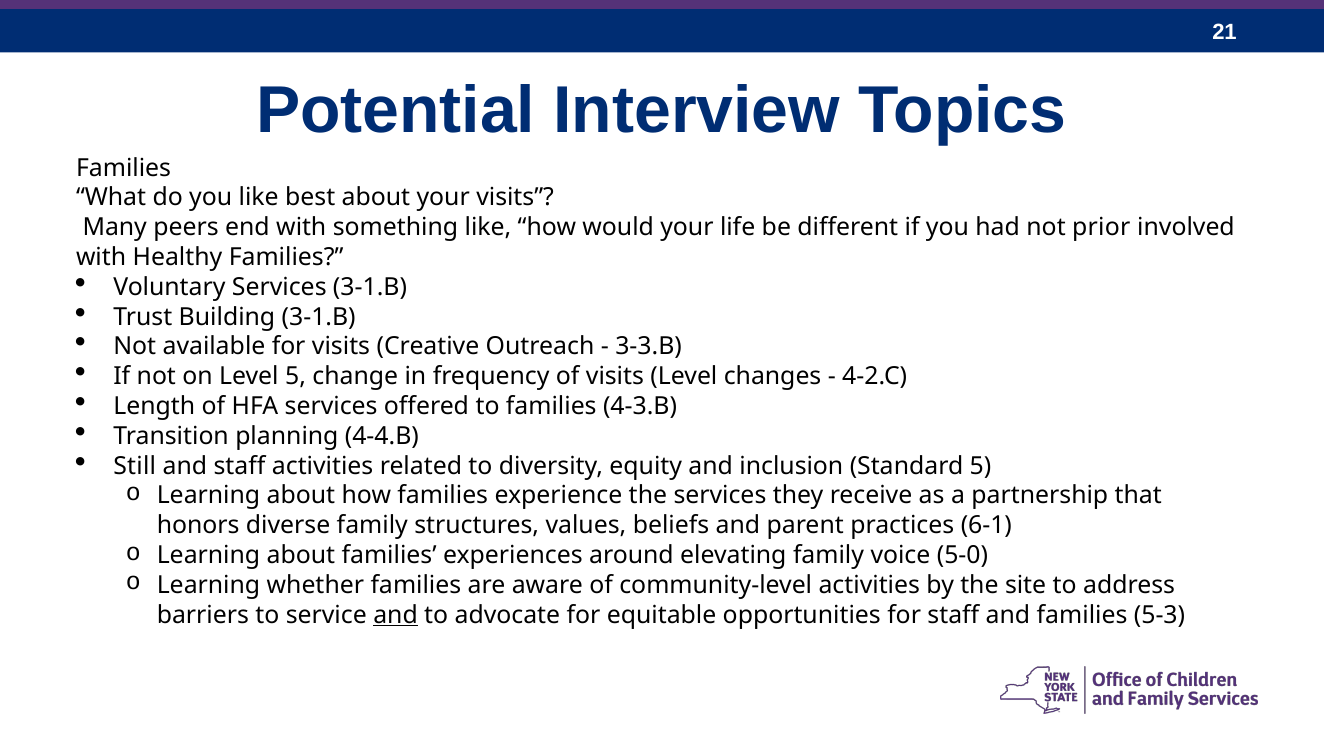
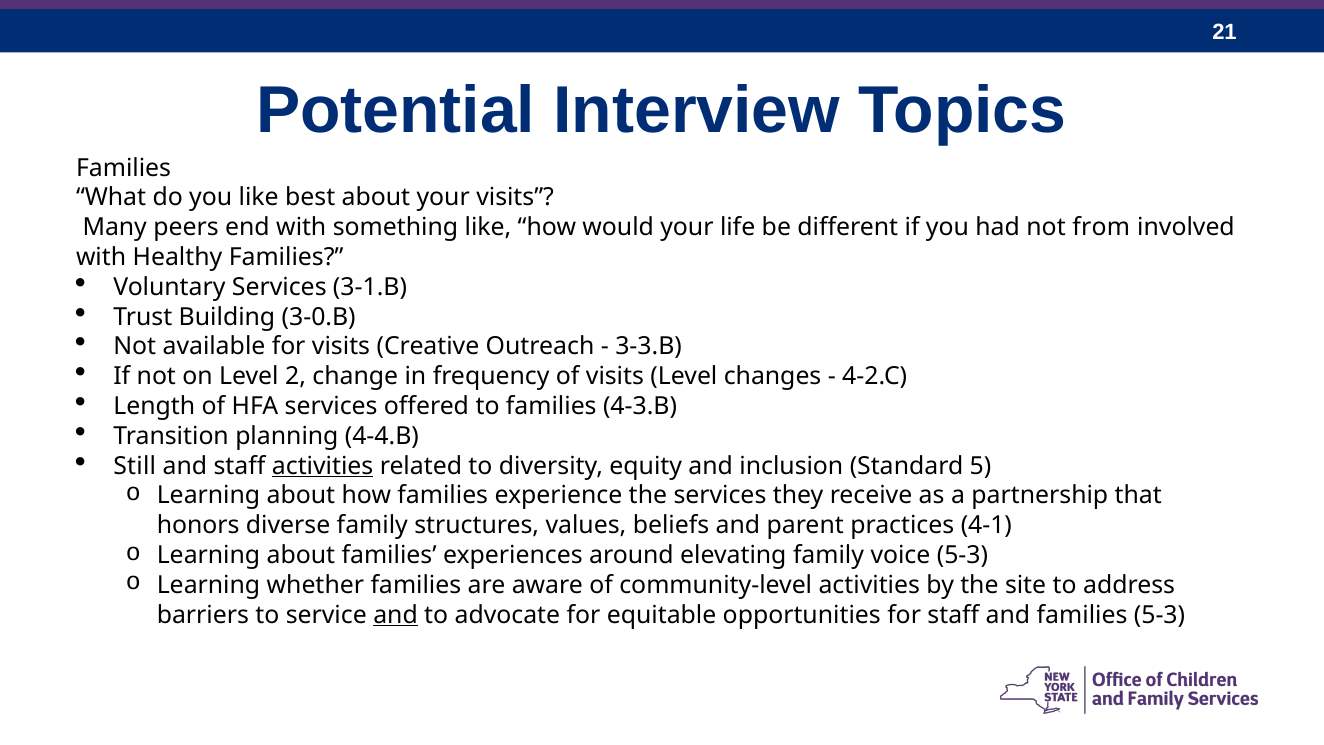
prior: prior -> from
Building 3-1.B: 3-1.B -> 3-0.B
Level 5: 5 -> 2
activities at (323, 466) underline: none -> present
6-1: 6-1 -> 4-1
voice 5-0: 5-0 -> 5-3
